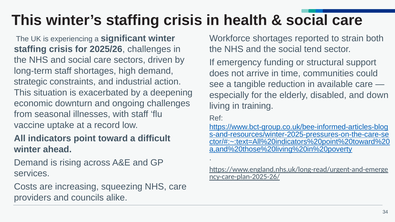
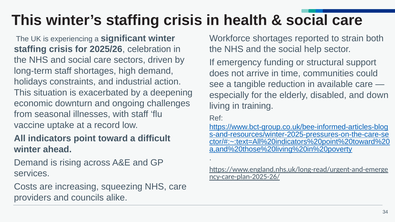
2025/26 challenges: challenges -> celebration
tend: tend -> help
strategic: strategic -> holidays
